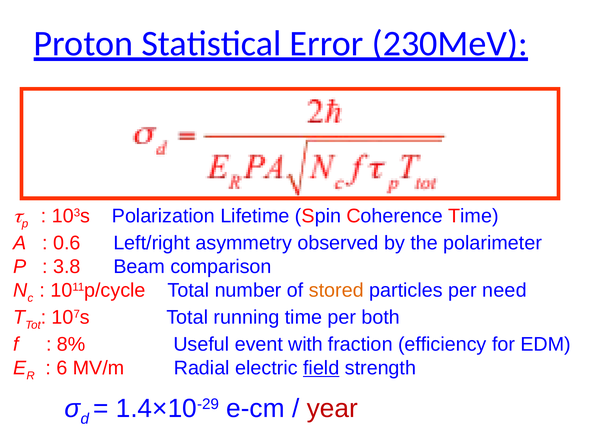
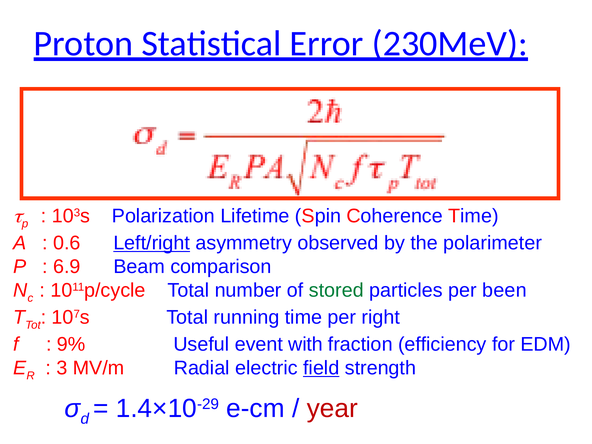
Left/right underline: none -> present
3.8: 3.8 -> 6.9
stored colour: orange -> green
need: need -> been
both: both -> right
8%: 8% -> 9%
6: 6 -> 3
